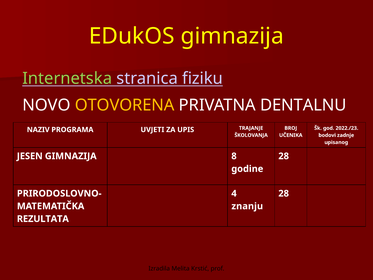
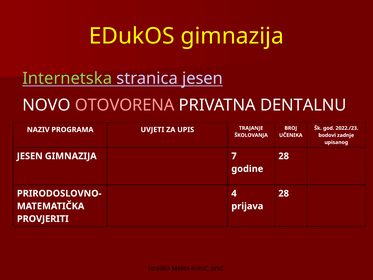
stranica fiziku: fiziku -> jesen
OTOVORENA colour: yellow -> pink
8: 8 -> 7
znanju: znanju -> prijava
REZULTATA: REZULTATA -> PROVJERITI
